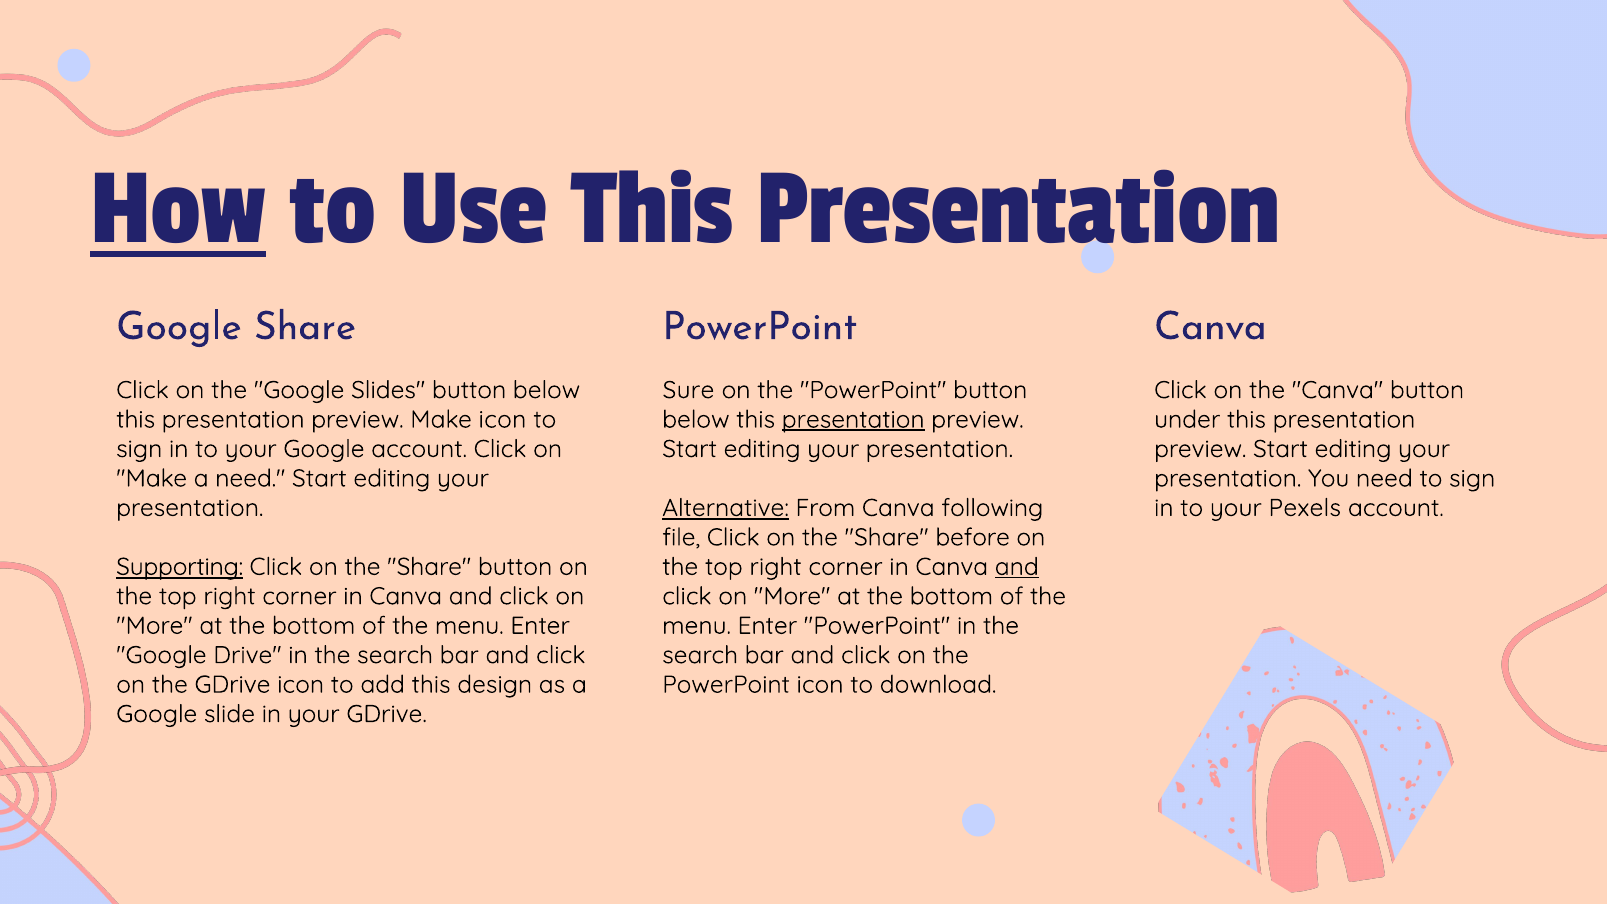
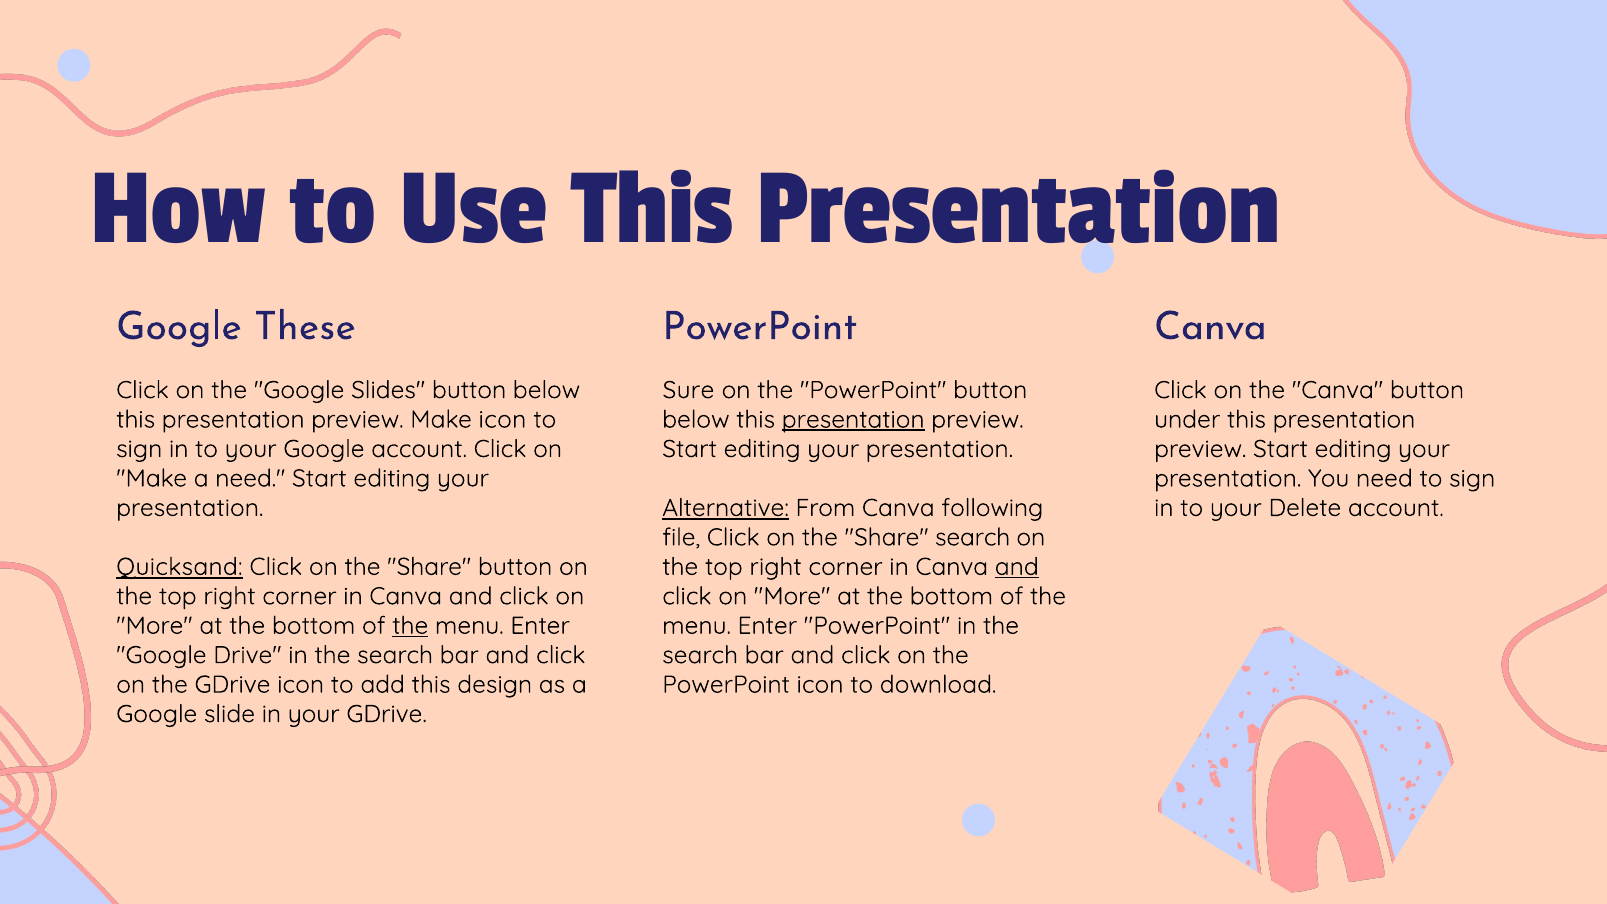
How underline: present -> none
Google Share: Share -> These
Pexels: Pexels -> Delete
Share before: before -> search
Supporting: Supporting -> Quicksand
the at (410, 626) underline: none -> present
